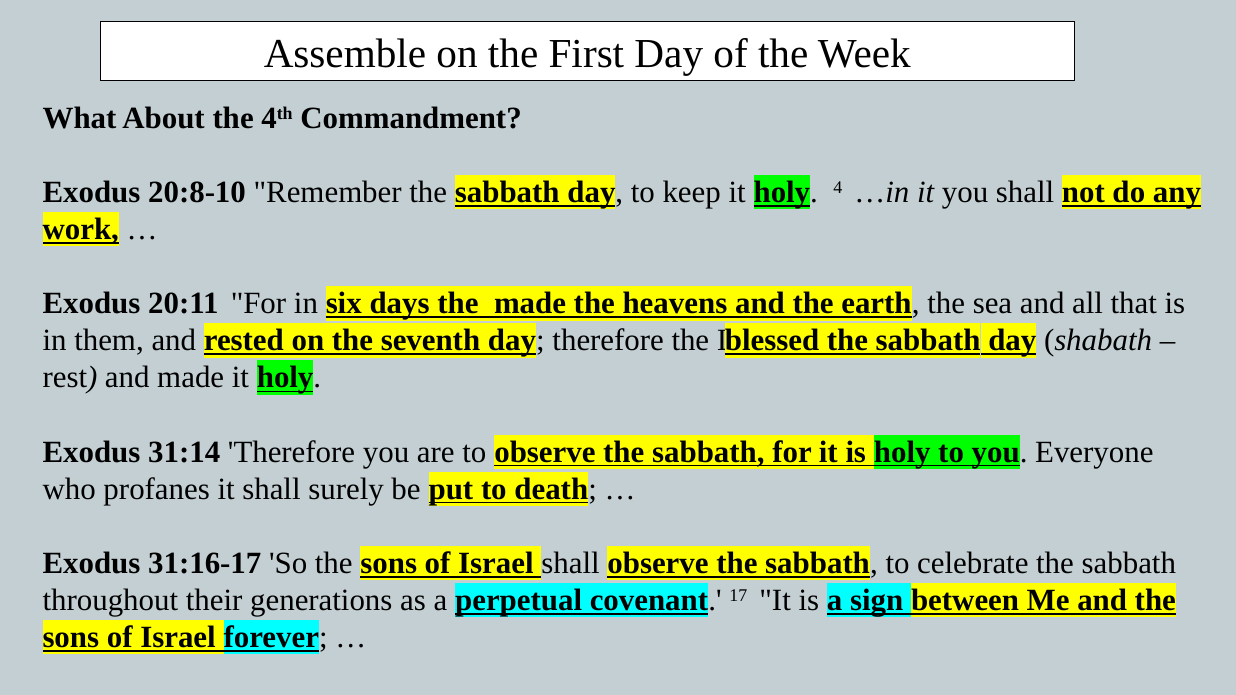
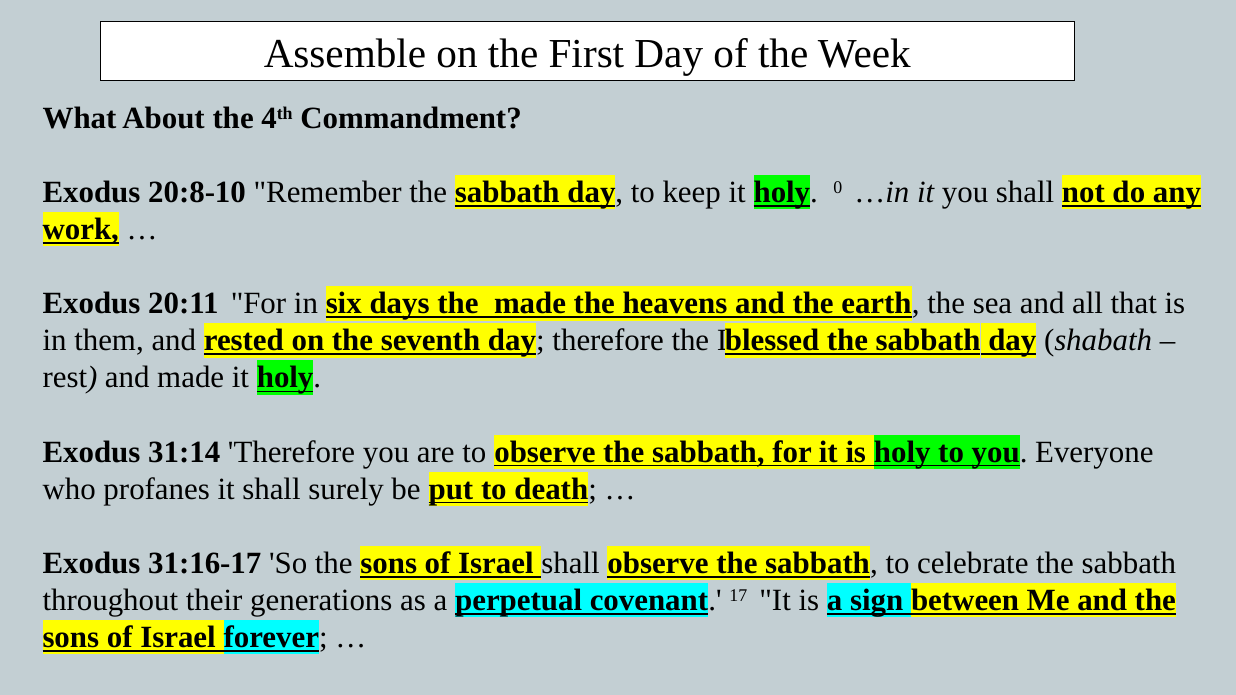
4: 4 -> 0
